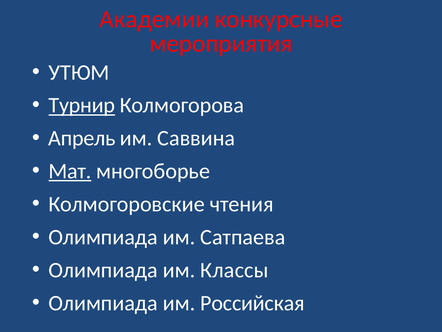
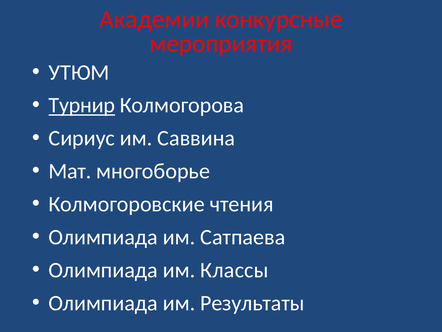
Апрель: Апрель -> Сириус
Мат underline: present -> none
Российская: Российская -> Результаты
